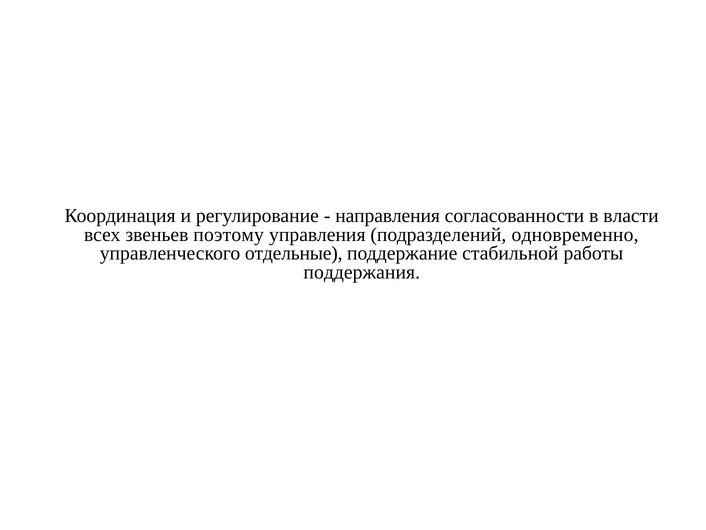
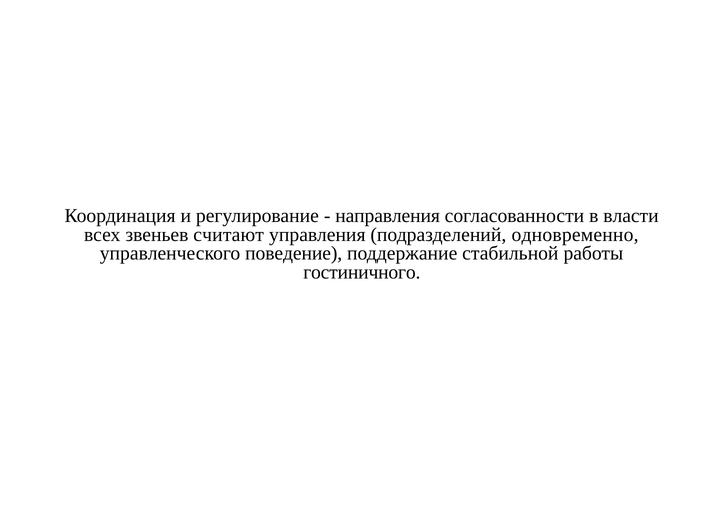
поэтому: поэтому -> считают
отдельные: отдельные -> поведение
поддержания: поддержания -> гостиничного
